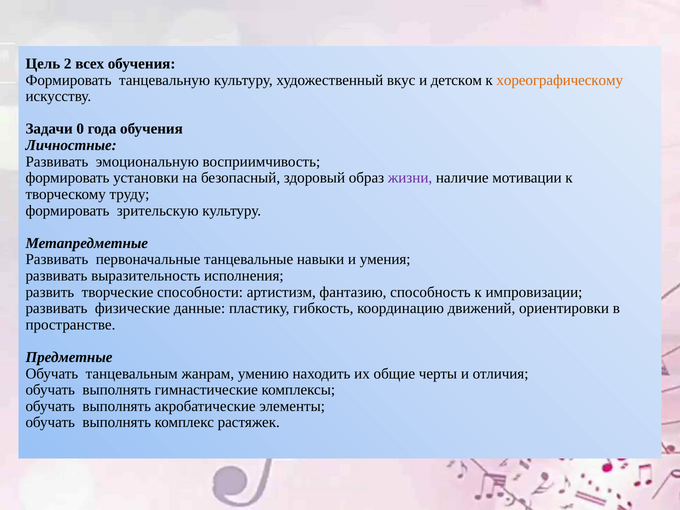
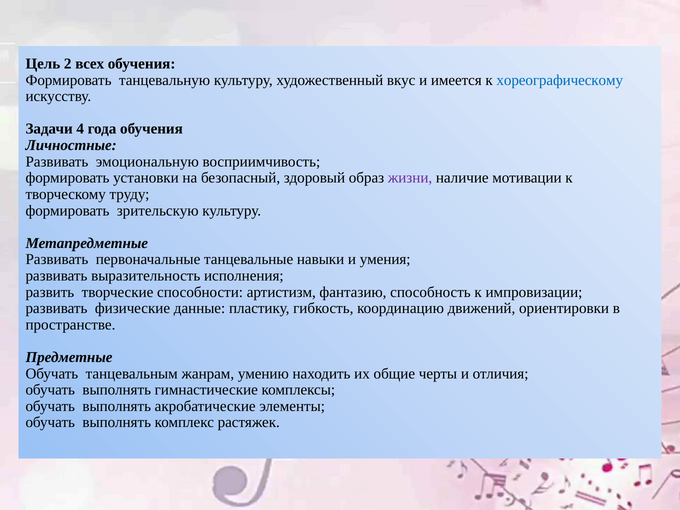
детском: детском -> имеется
хореографическому colour: orange -> blue
0: 0 -> 4
